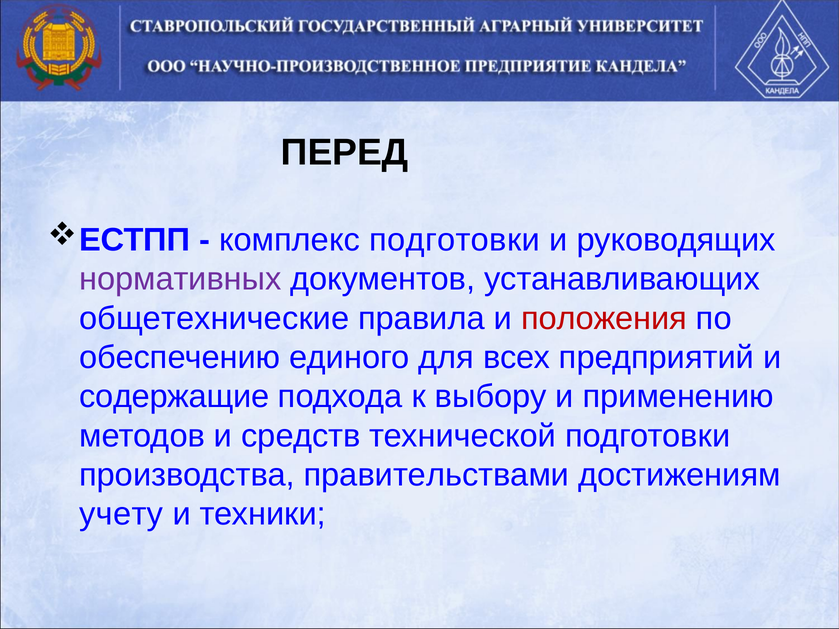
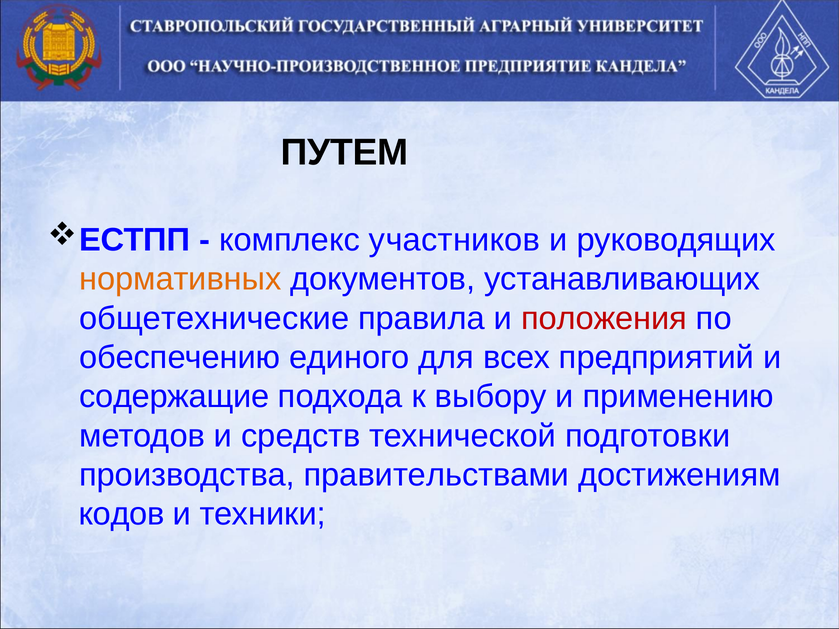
ПЕРЕД: ПЕРЕД -> ПУТЕМ
комплекс подготовки: подготовки -> участников
нормативных colour: purple -> orange
учету: учету -> кодов
